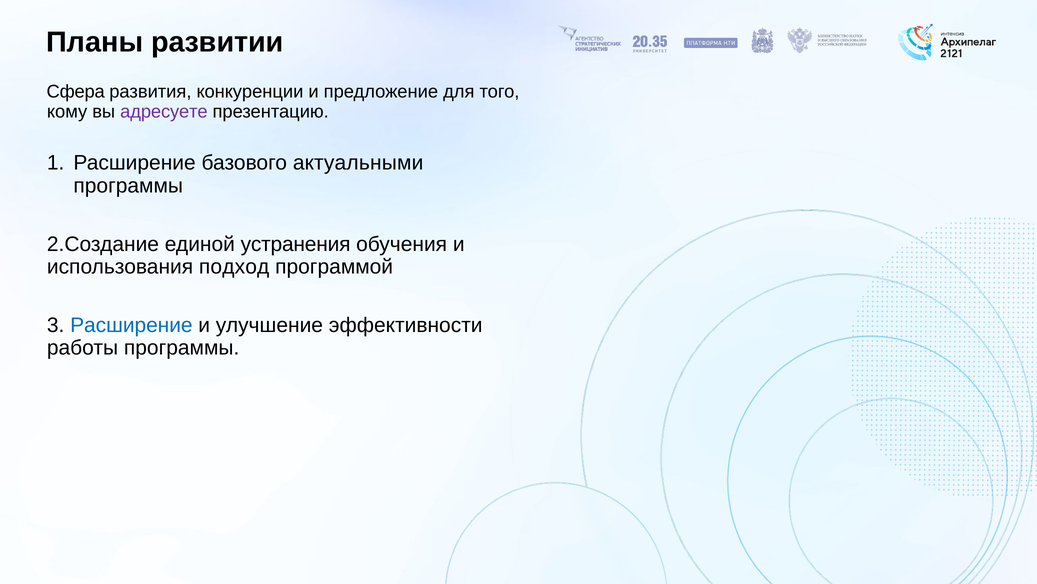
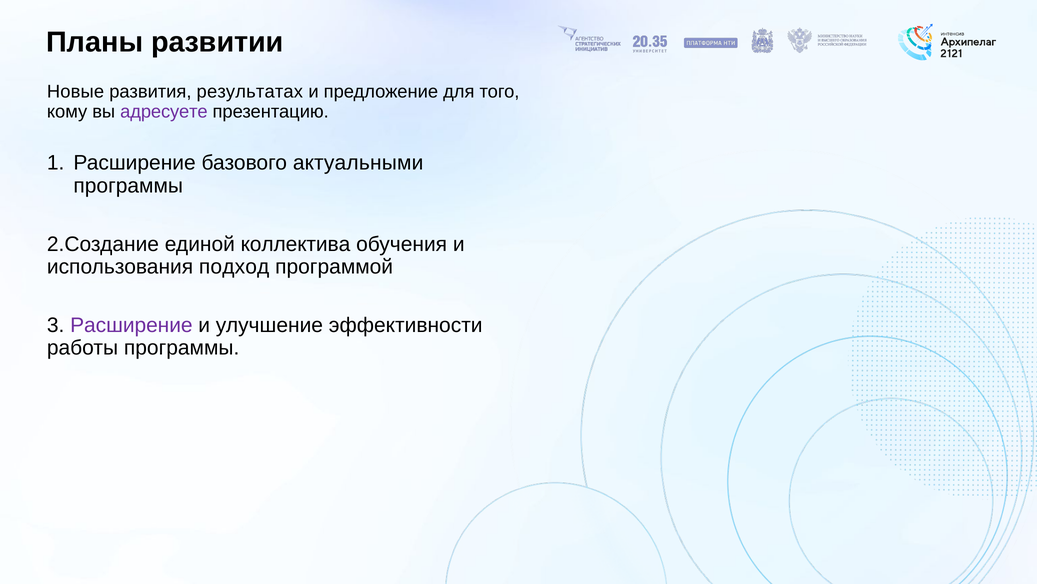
Сфера: Сфера -> Новые
конкуренции: конкуренции -> результатах
устранения: устранения -> коллектива
Расширение at (131, 325) colour: blue -> purple
